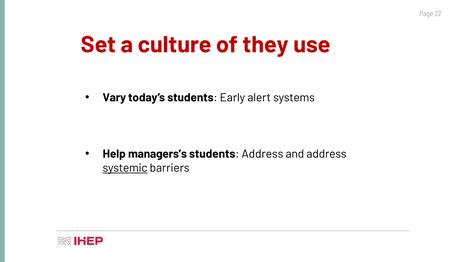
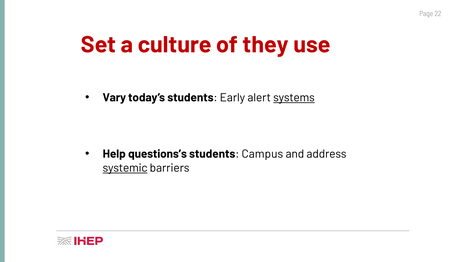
systems underline: none -> present
managers’s: managers’s -> questions’s
students Address: Address -> Campus
